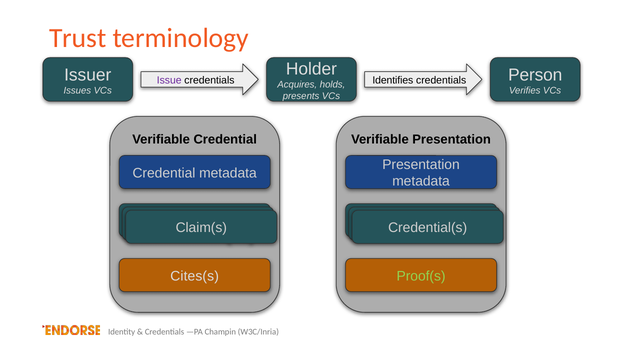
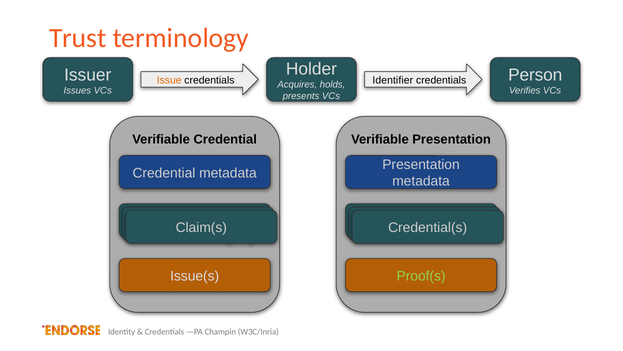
Issue colour: purple -> orange
Identifies: Identifies -> Identifier
Cites(s: Cites(s -> Issue(s
